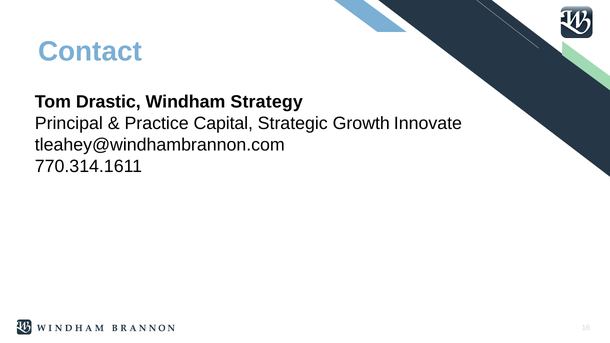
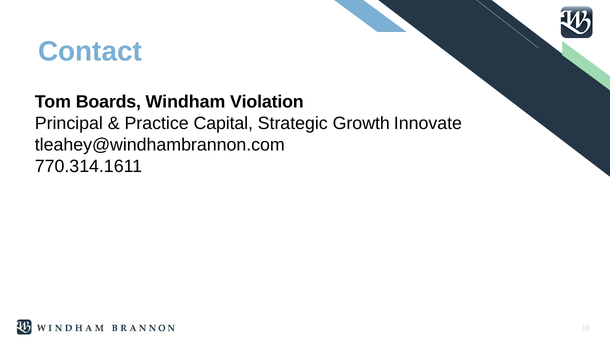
Drastic: Drastic -> Boards
Strategy: Strategy -> Violation
